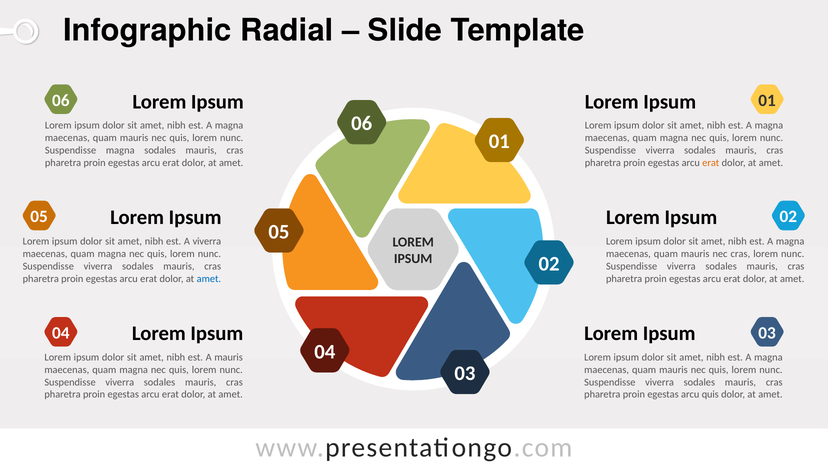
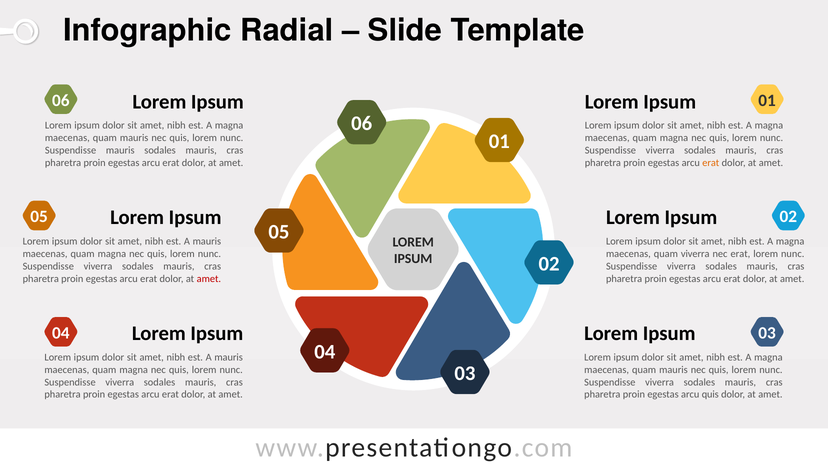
Suspendisse magna: magna -> mauris
viverra at (207, 241): viverra -> mauris
mauris at (695, 254): mauris -> viverra
nec cras: cras -> erat
amet at (209, 279) colour: blue -> red
